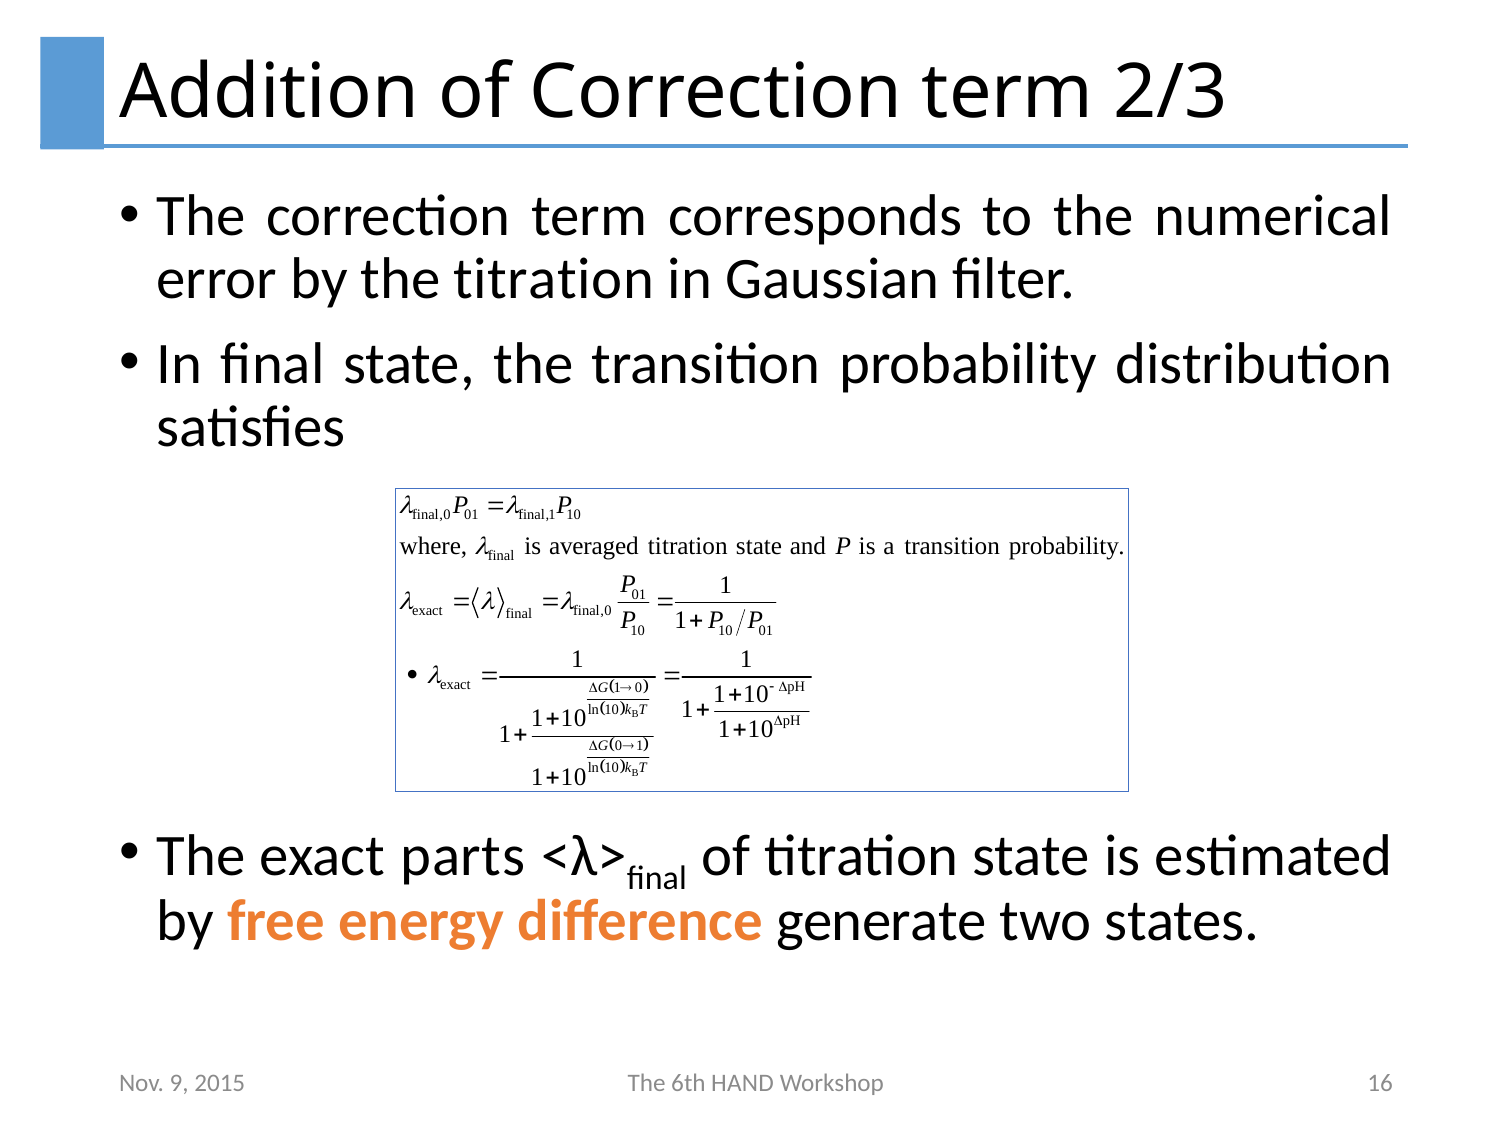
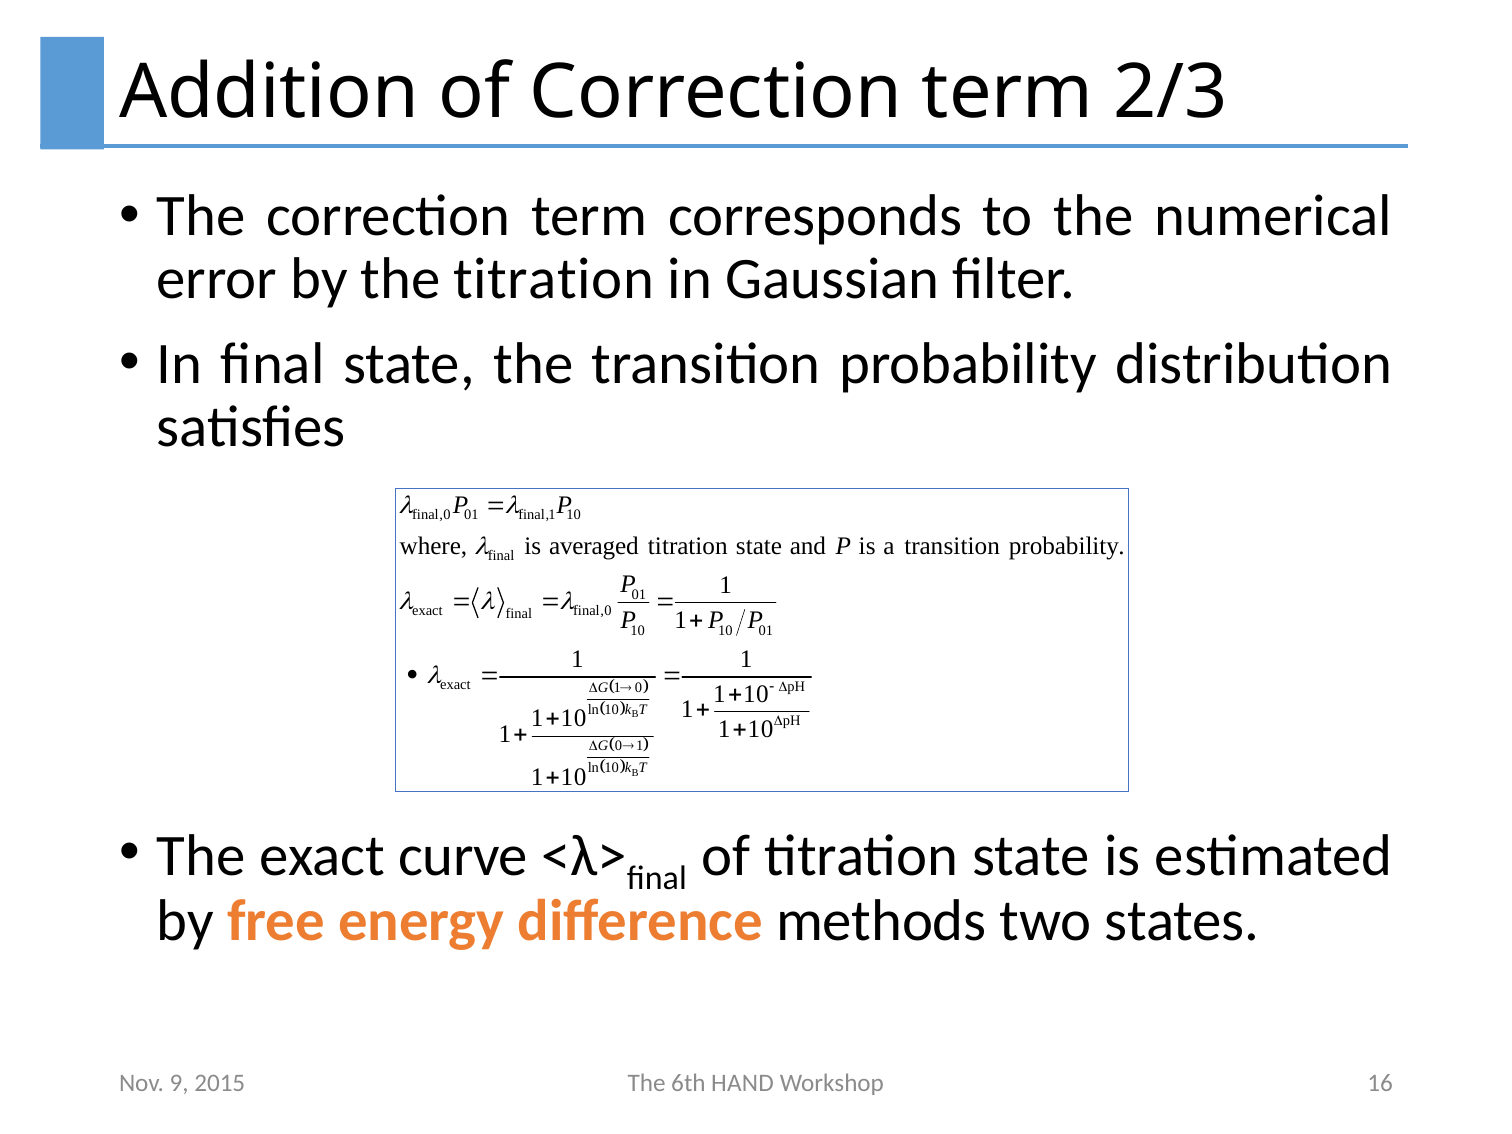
parts: parts -> curve
generate: generate -> methods
